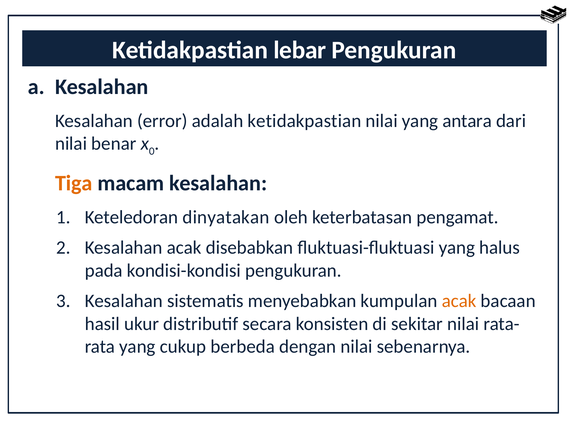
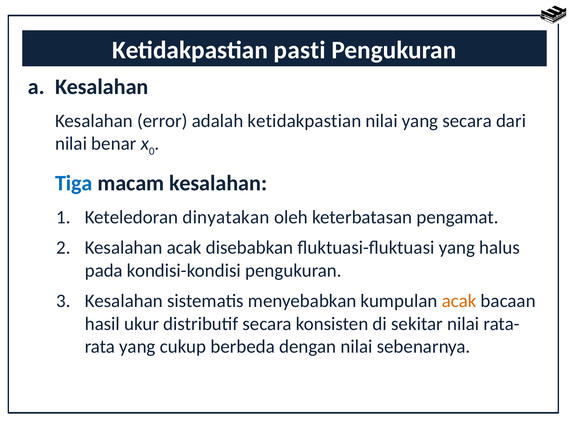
lebar: lebar -> pasti
yang antara: antara -> secara
Tiga colour: orange -> blue
